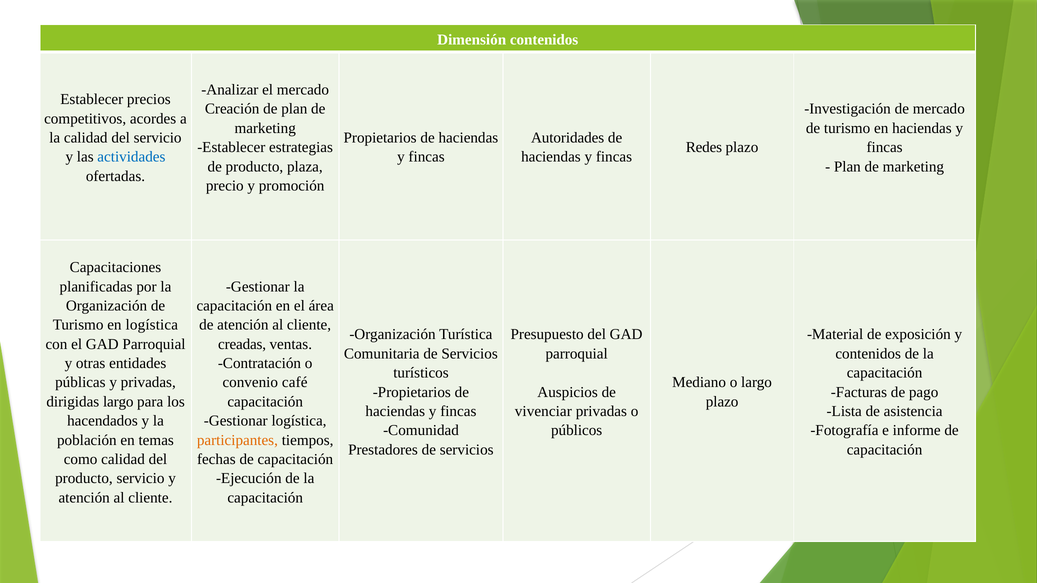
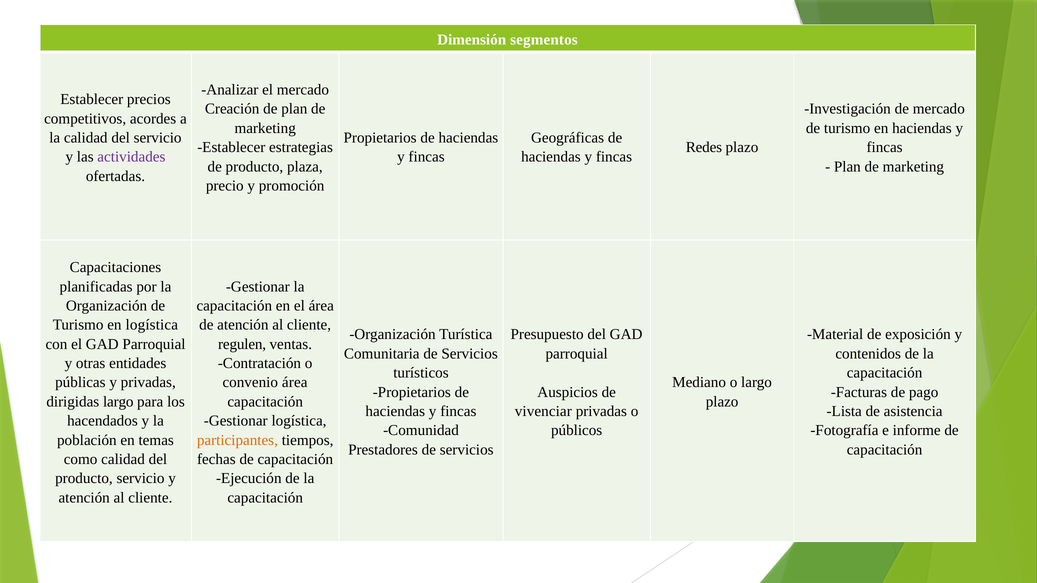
Dimensión contenidos: contenidos -> segmentos
Autoridades: Autoridades -> Geográficas
actividades colour: blue -> purple
creadas: creadas -> regulen
convenio café: café -> área
